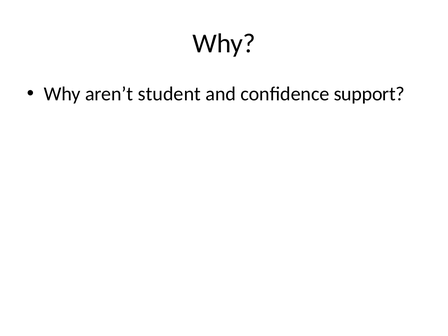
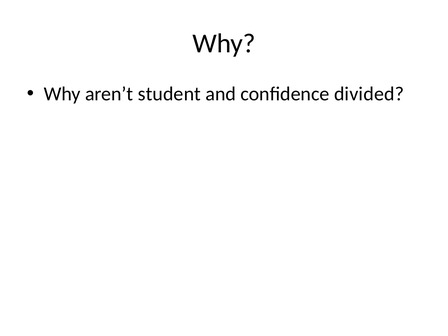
support: support -> divided
